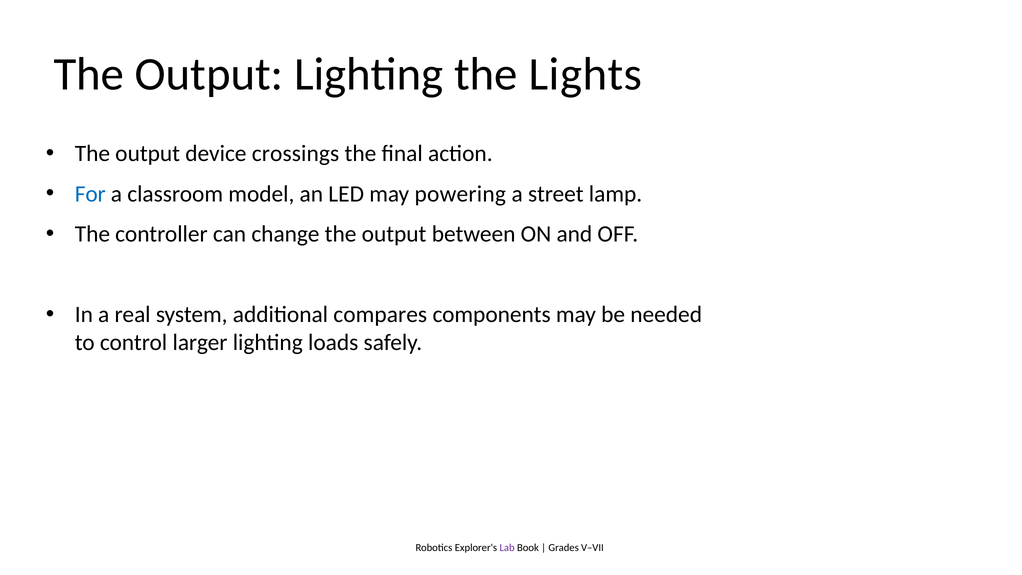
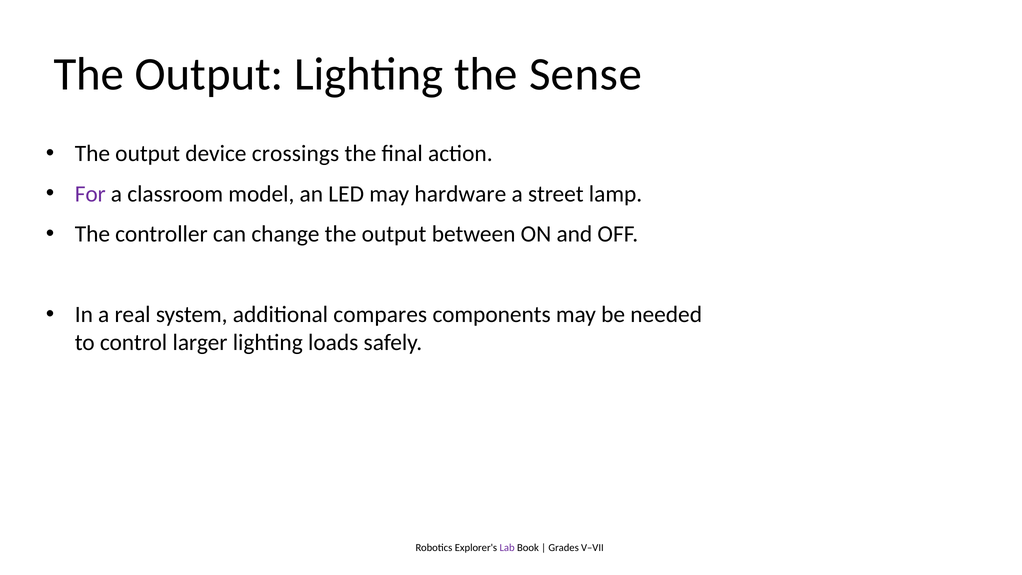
Lights: Lights -> Sense
For colour: blue -> purple
powering: powering -> hardware
